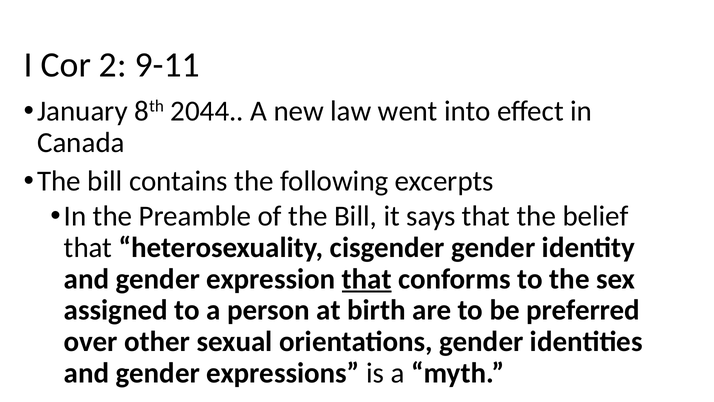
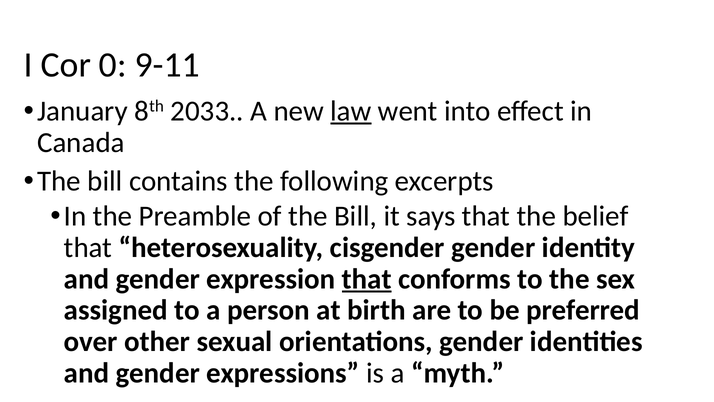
2: 2 -> 0
2044: 2044 -> 2033
law underline: none -> present
